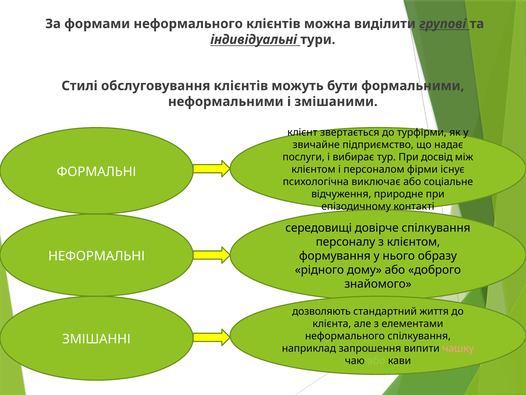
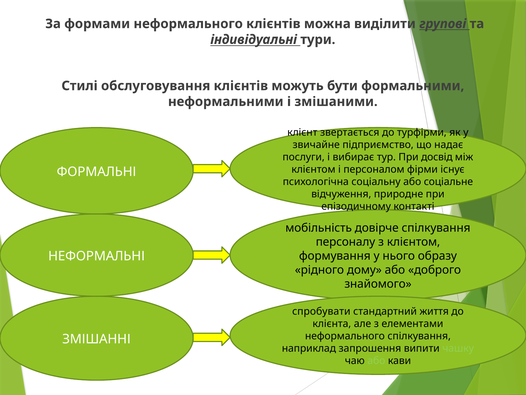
виключає: виключає -> соціальну
середовищі: середовищі -> мобільність
дозволяють: дозволяють -> спробувати
чашку colour: pink -> light green
